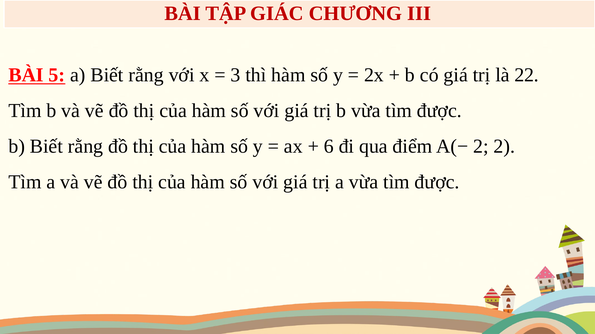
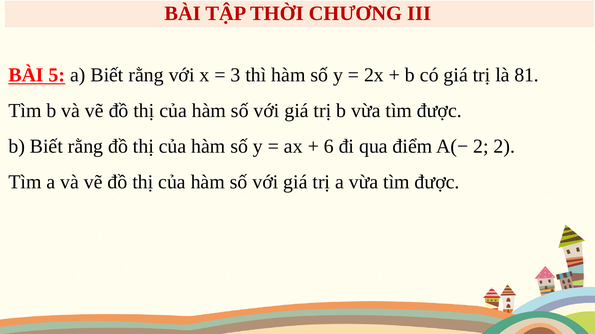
GIÁC: GIÁC -> THỜI
22: 22 -> 81
